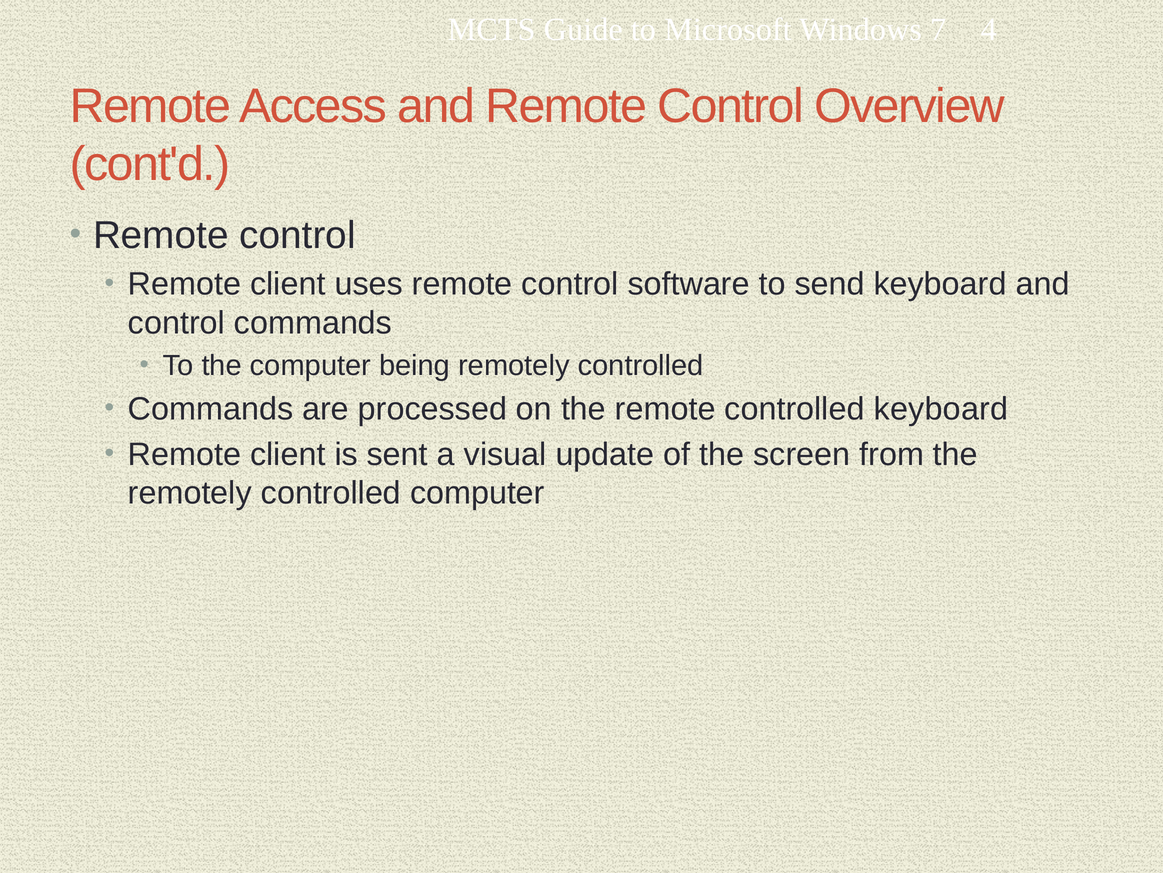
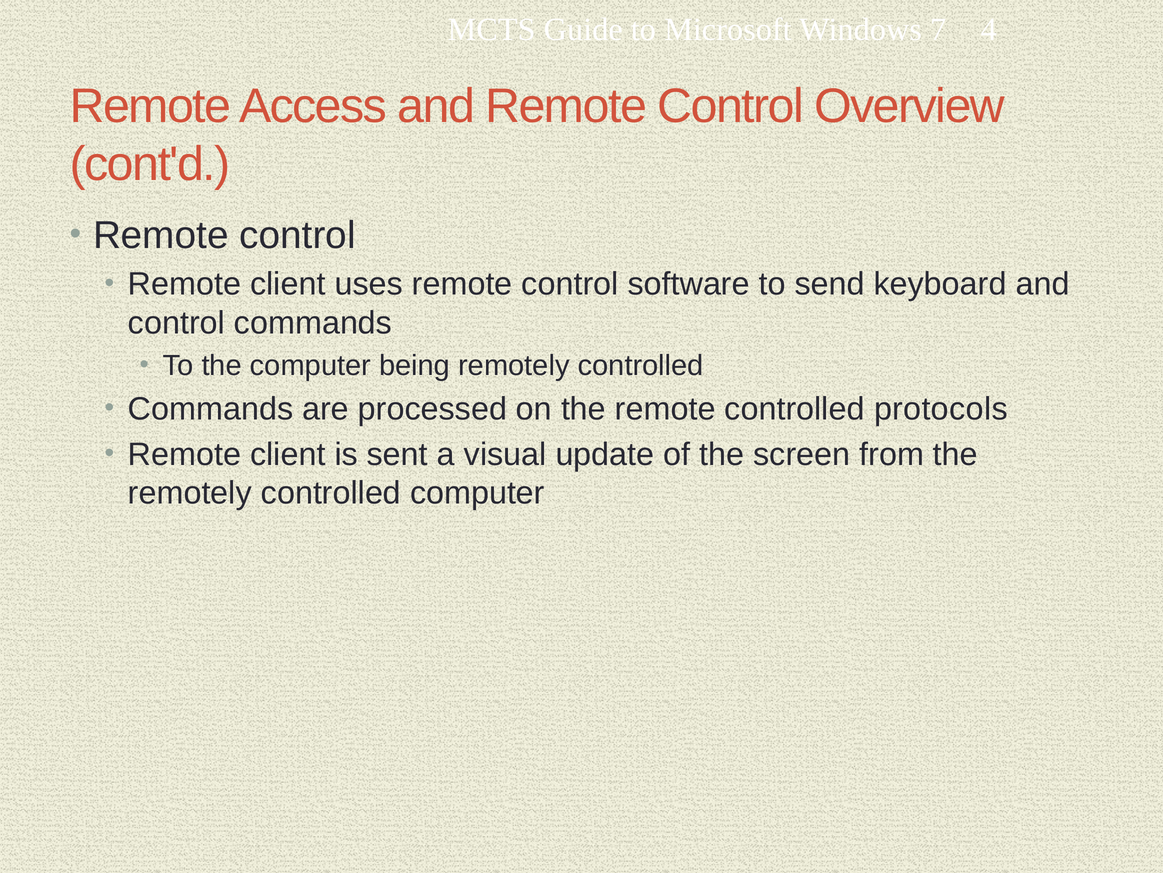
controlled keyboard: keyboard -> protocols
